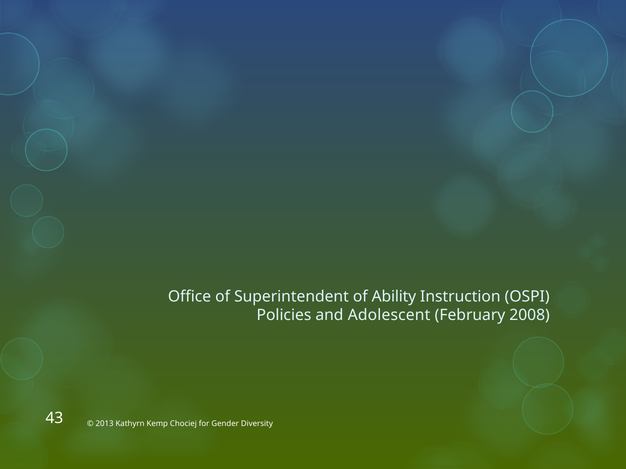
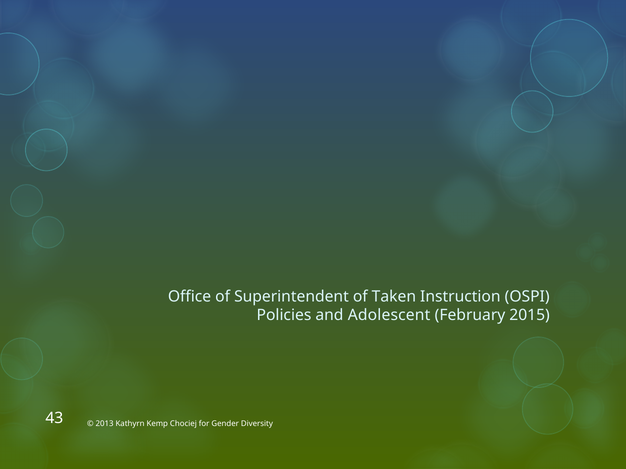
Ability: Ability -> Taken
2008: 2008 -> 2015
